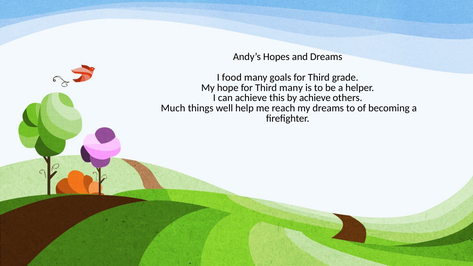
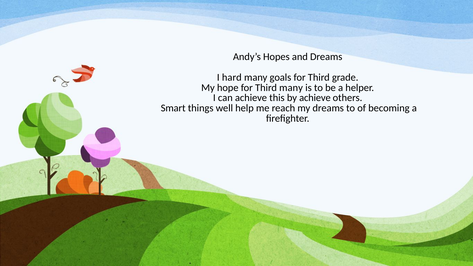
food: food -> hard
Much: Much -> Smart
